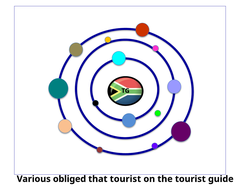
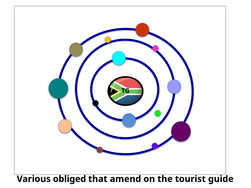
that tourist: tourist -> amend
